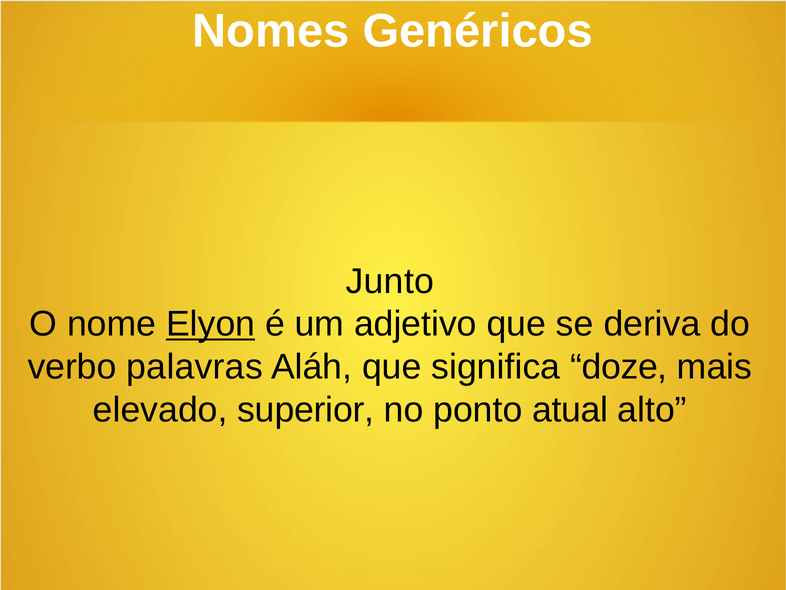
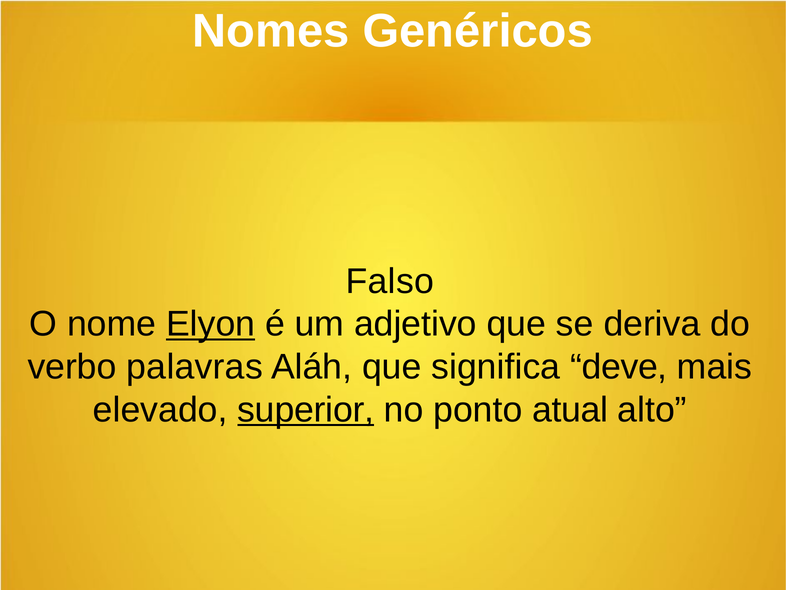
Junto: Junto -> Falso
doze: doze -> deve
superior underline: none -> present
